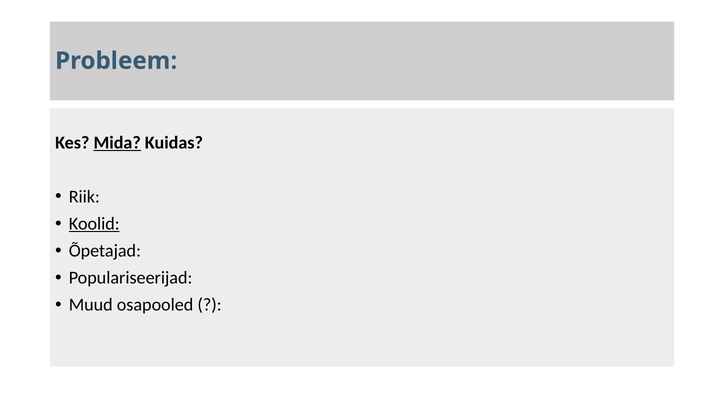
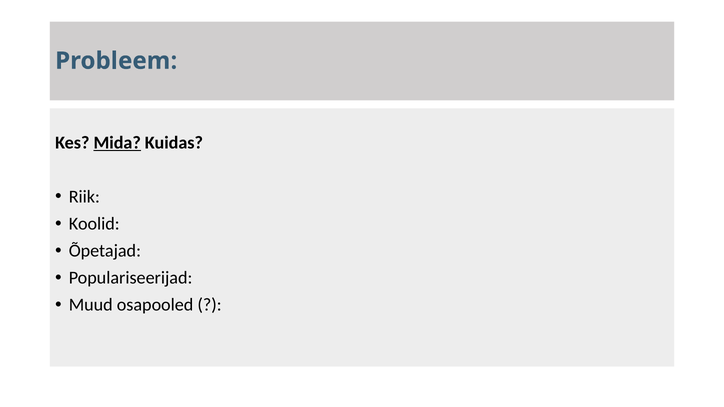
Koolid underline: present -> none
